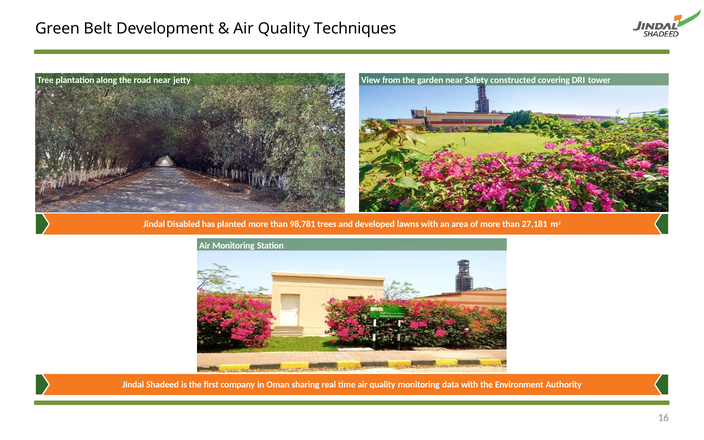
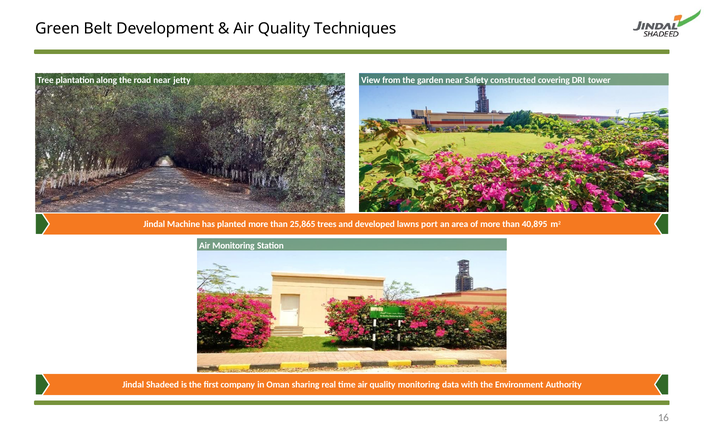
Disabled: Disabled -> Machine
98,781: 98,781 -> 25,865
lawns with: with -> port
27,181: 27,181 -> 40,895
